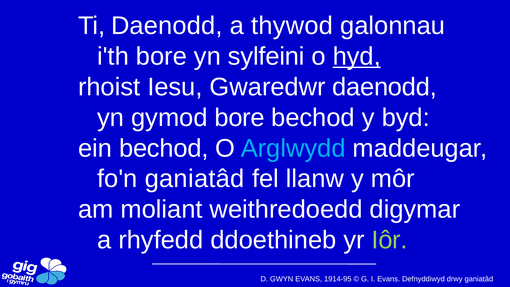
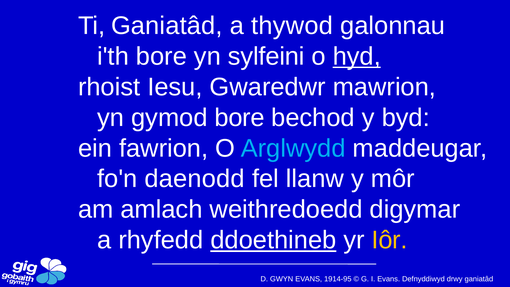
Ti Daenodd: Daenodd -> Ganiatâd
Gwaredwr daenodd: daenodd -> mawrion
ein bechod: bechod -> fawrion
fo'n ganiatâd: ganiatâd -> daenodd
moliant: moliant -> amlach
ddoethineb underline: none -> present
Iôr colour: light green -> yellow
